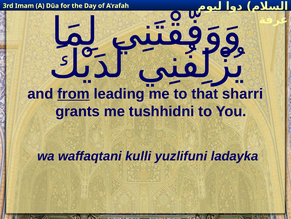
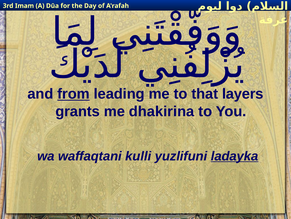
sharri: sharri -> layers
tushhidni: tushhidni -> dhakirina
ladayka underline: none -> present
